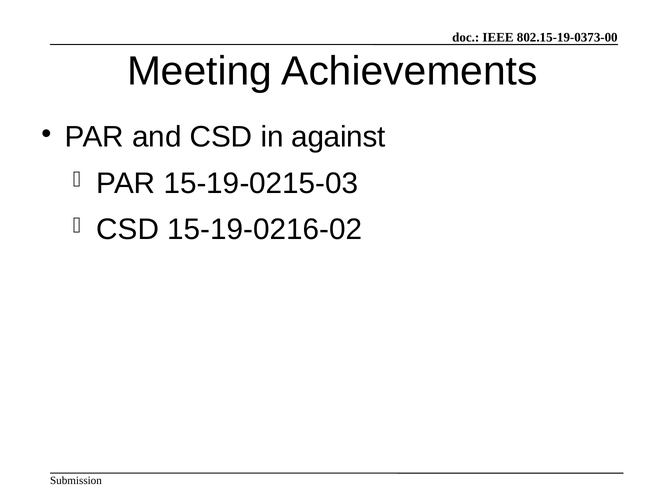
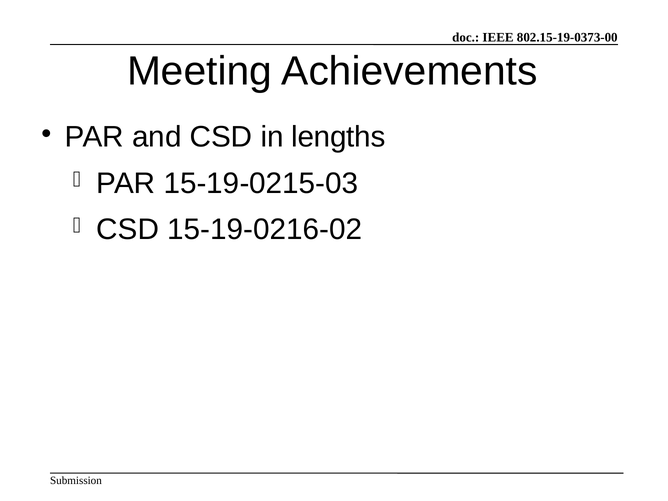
against: against -> lengths
